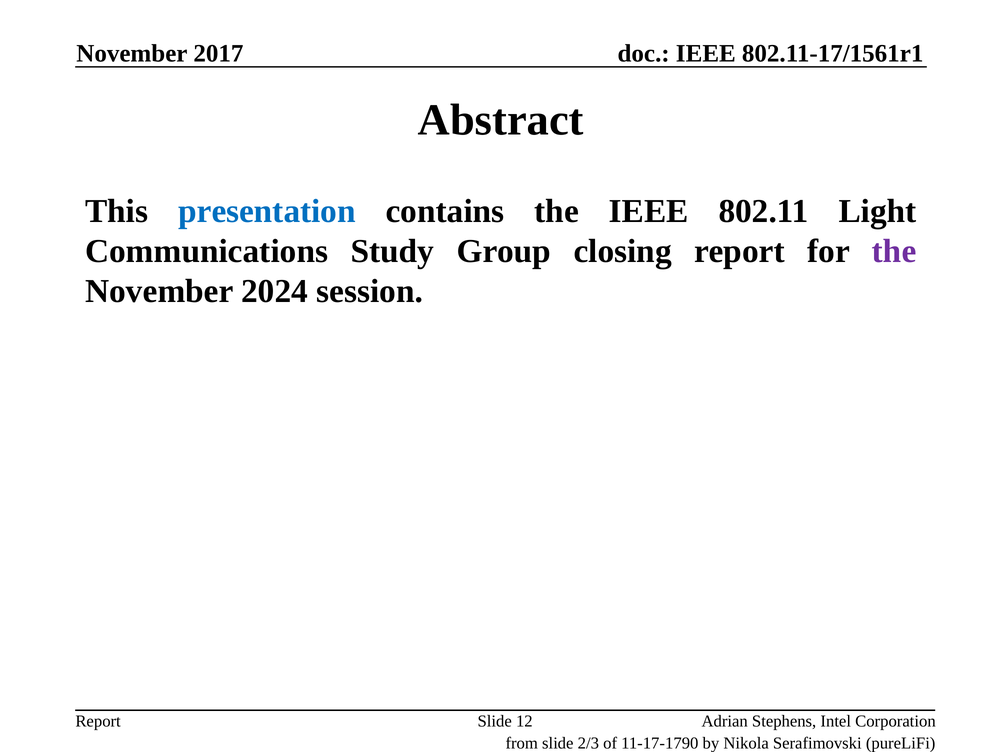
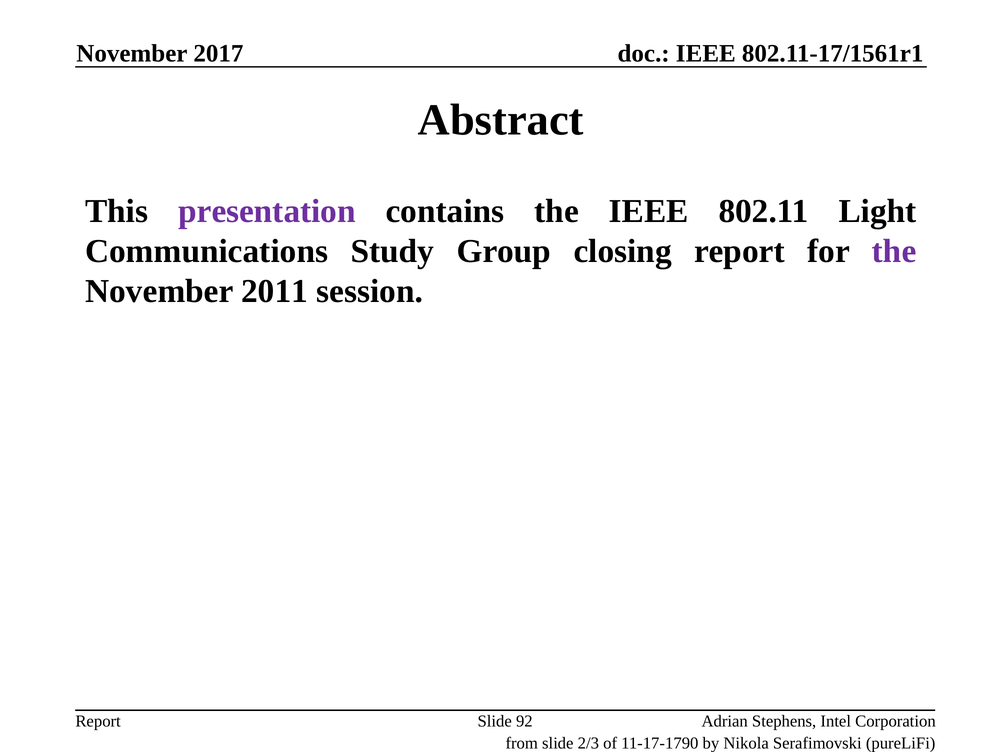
presentation colour: blue -> purple
2024: 2024 -> 2011
12: 12 -> 92
